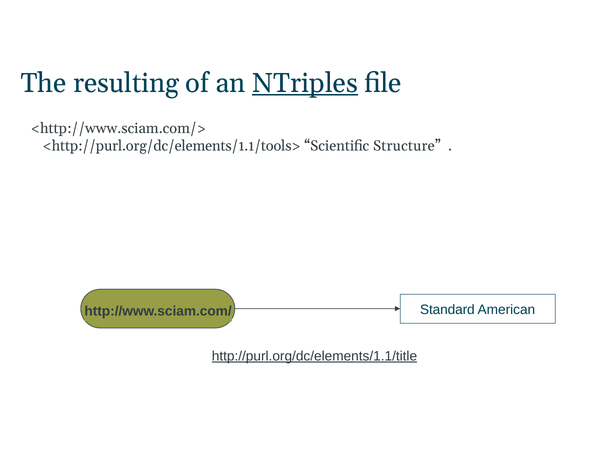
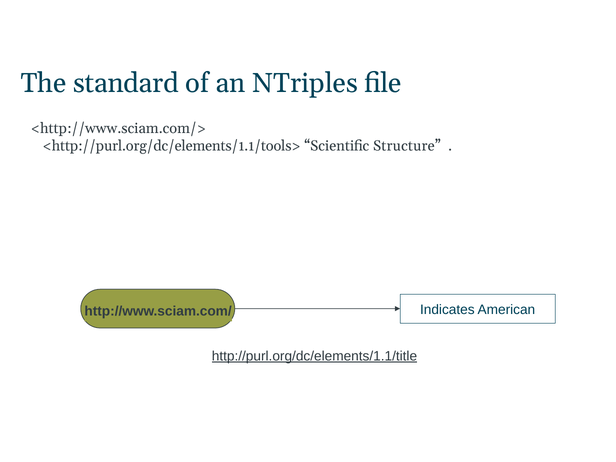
resulting: resulting -> standard
NTriples underline: present -> none
Standard: Standard -> Indicates
